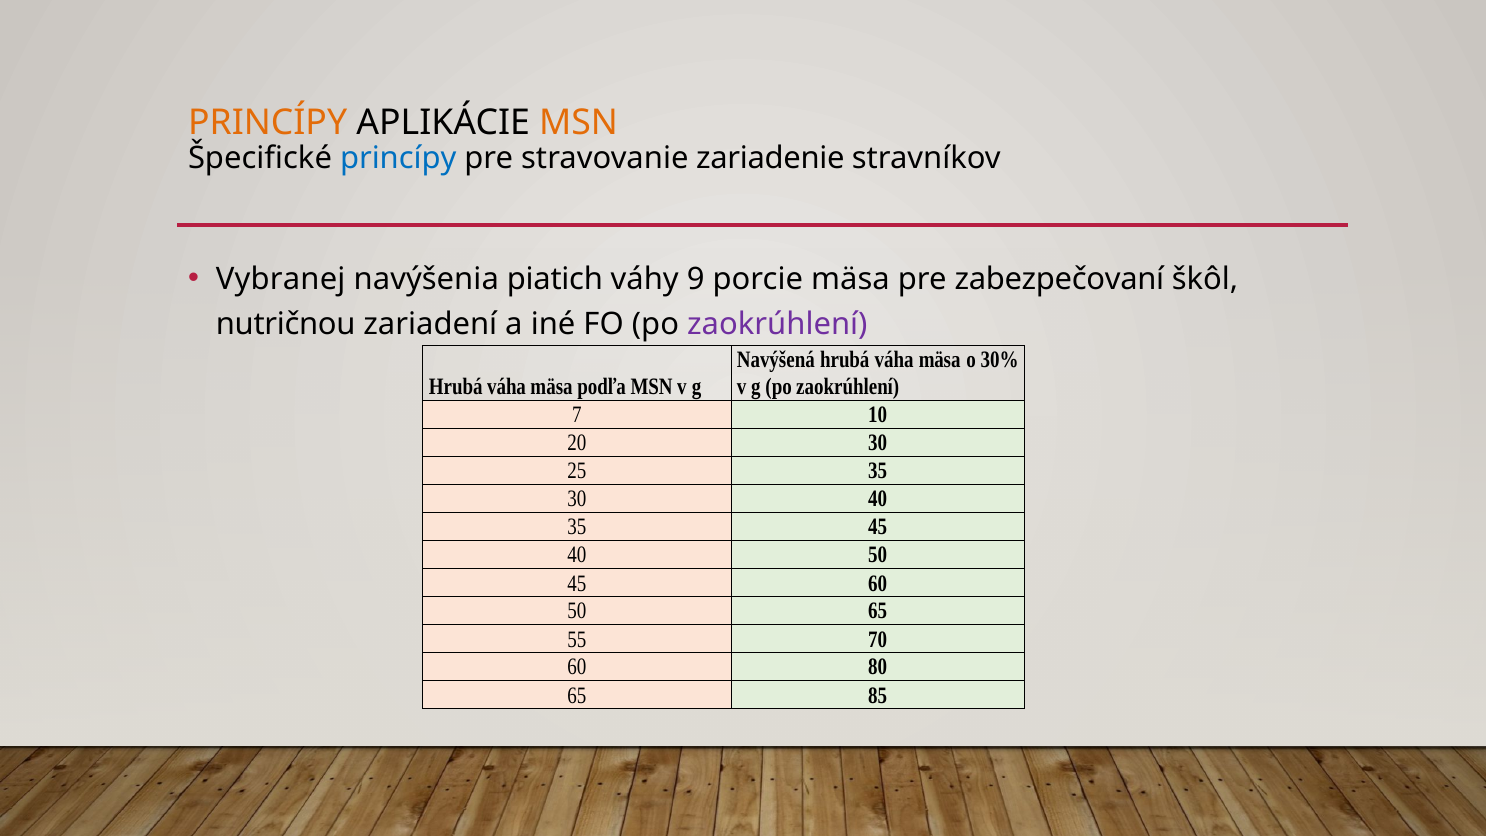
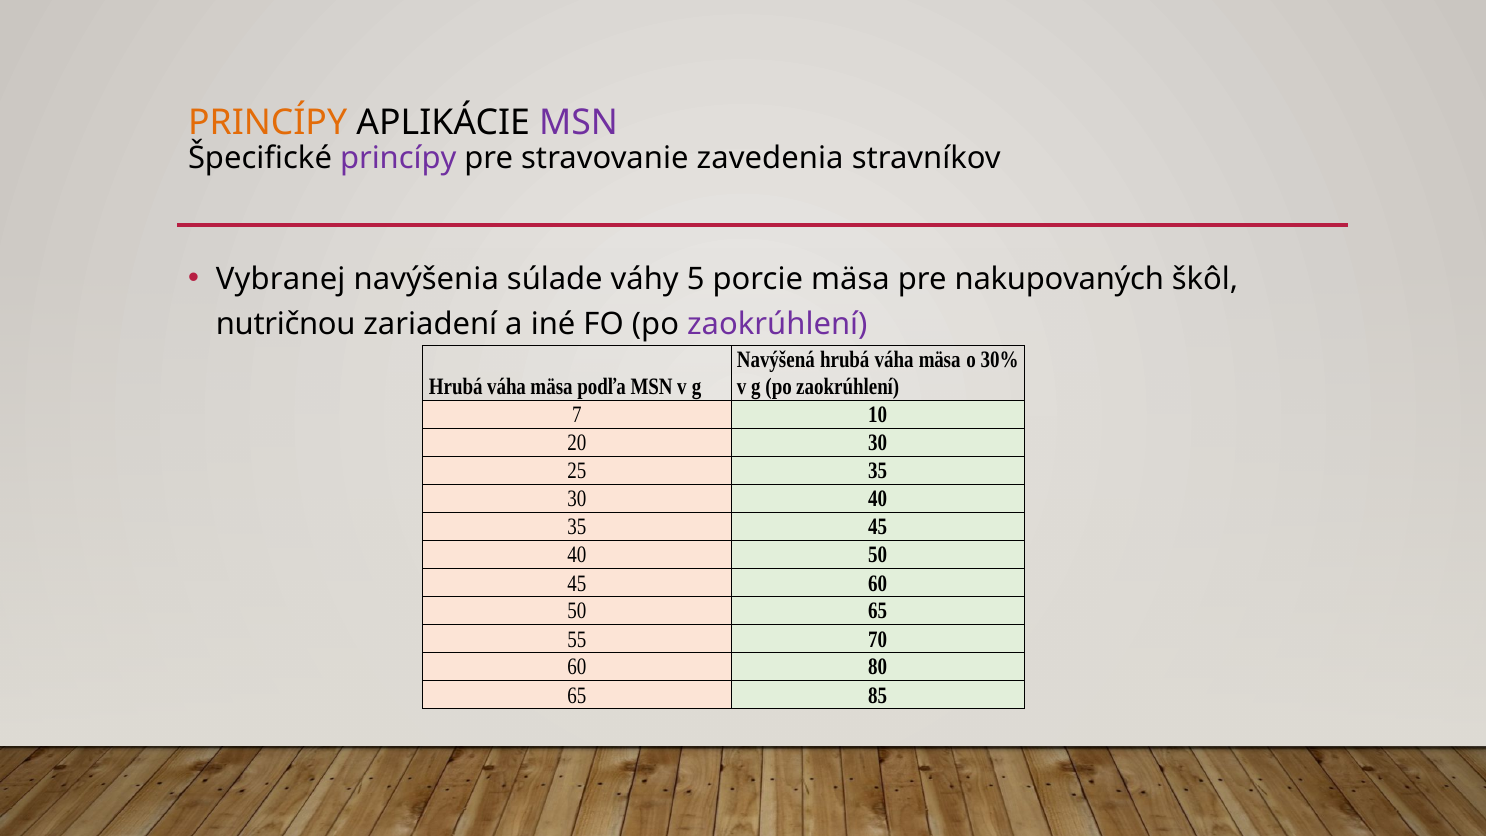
MSN at (579, 123) colour: orange -> purple
princípy at (398, 159) colour: blue -> purple
zariadenie: zariadenie -> zavedenia
piatich: piatich -> súlade
9: 9 -> 5
zabezpečovaní: zabezpečovaní -> nakupovaných
